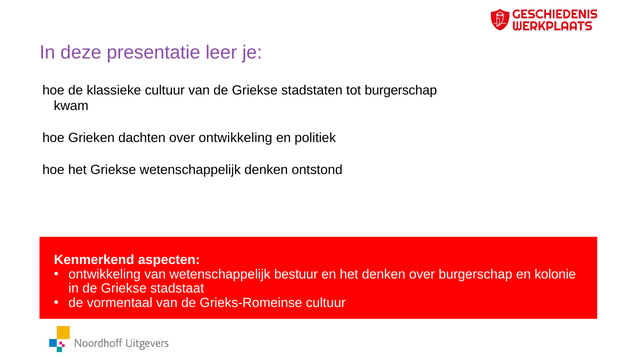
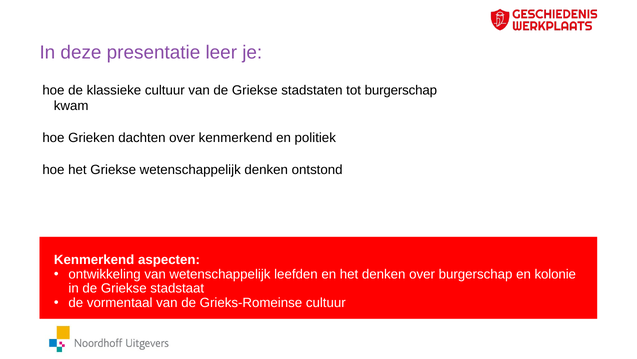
over ontwikkeling: ontwikkeling -> kenmerkend
bestuur: bestuur -> leefden
